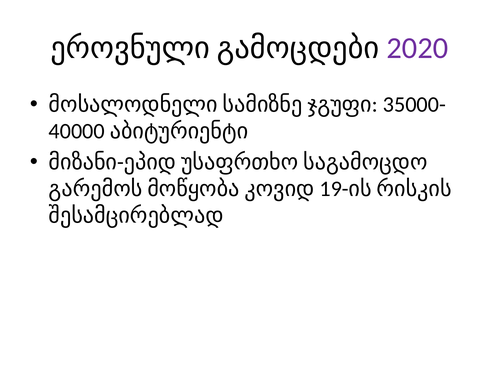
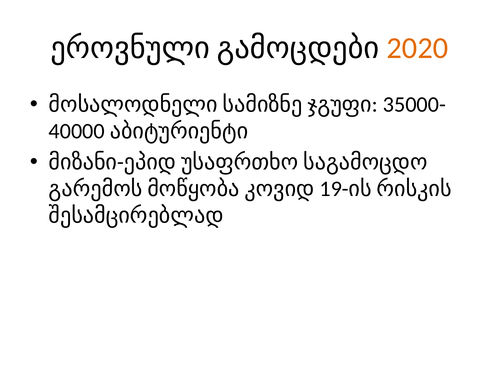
2020 colour: purple -> orange
